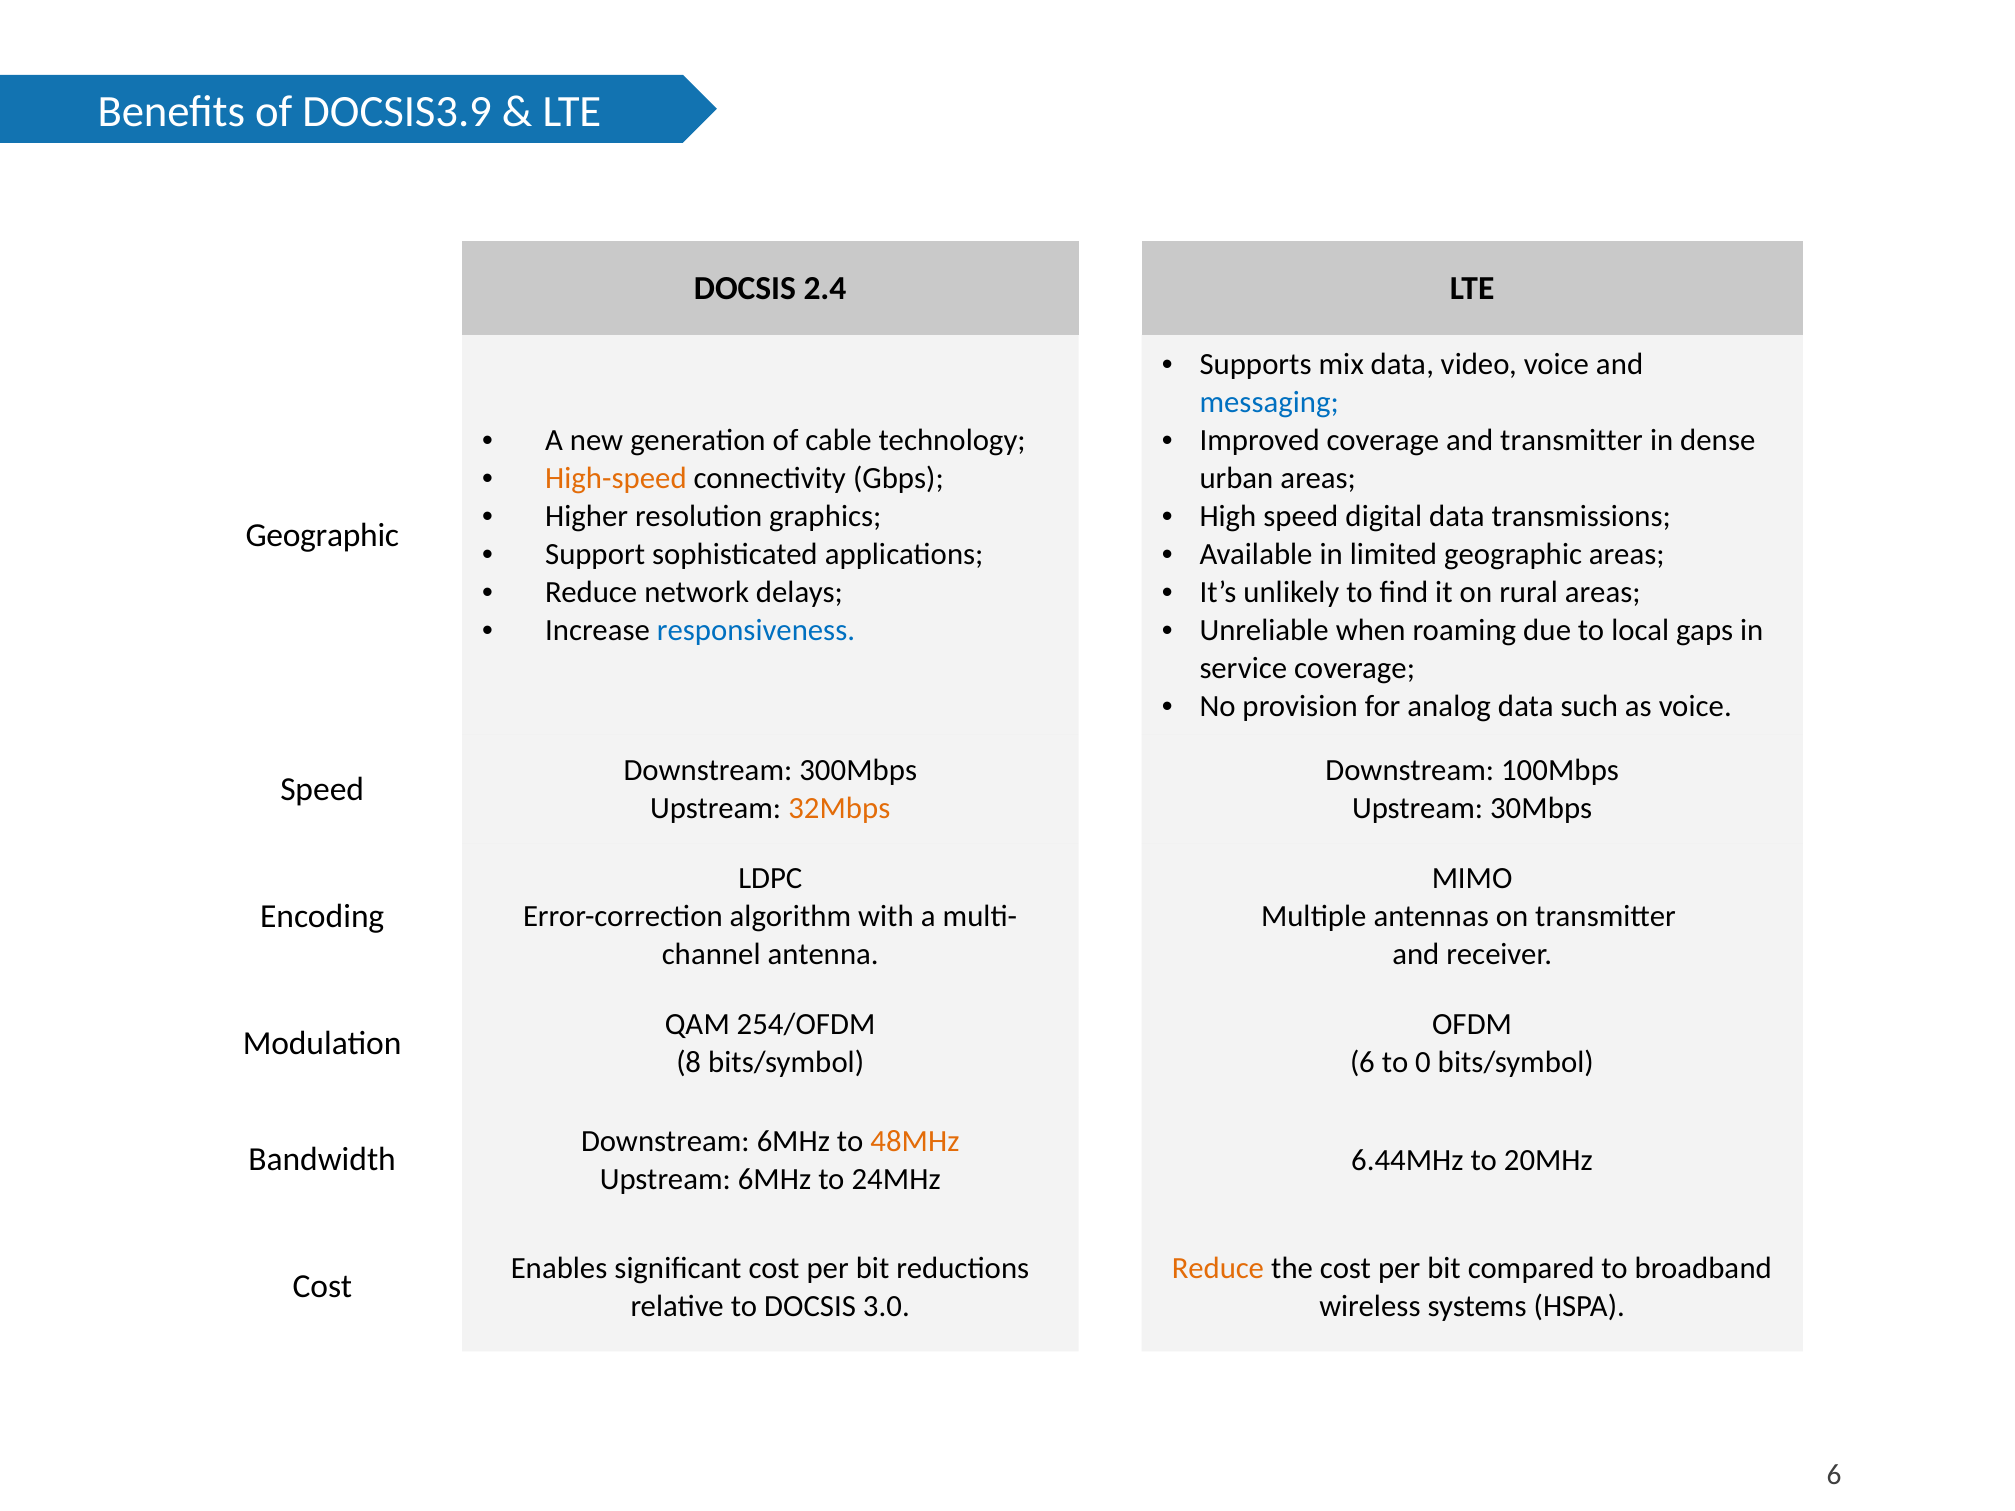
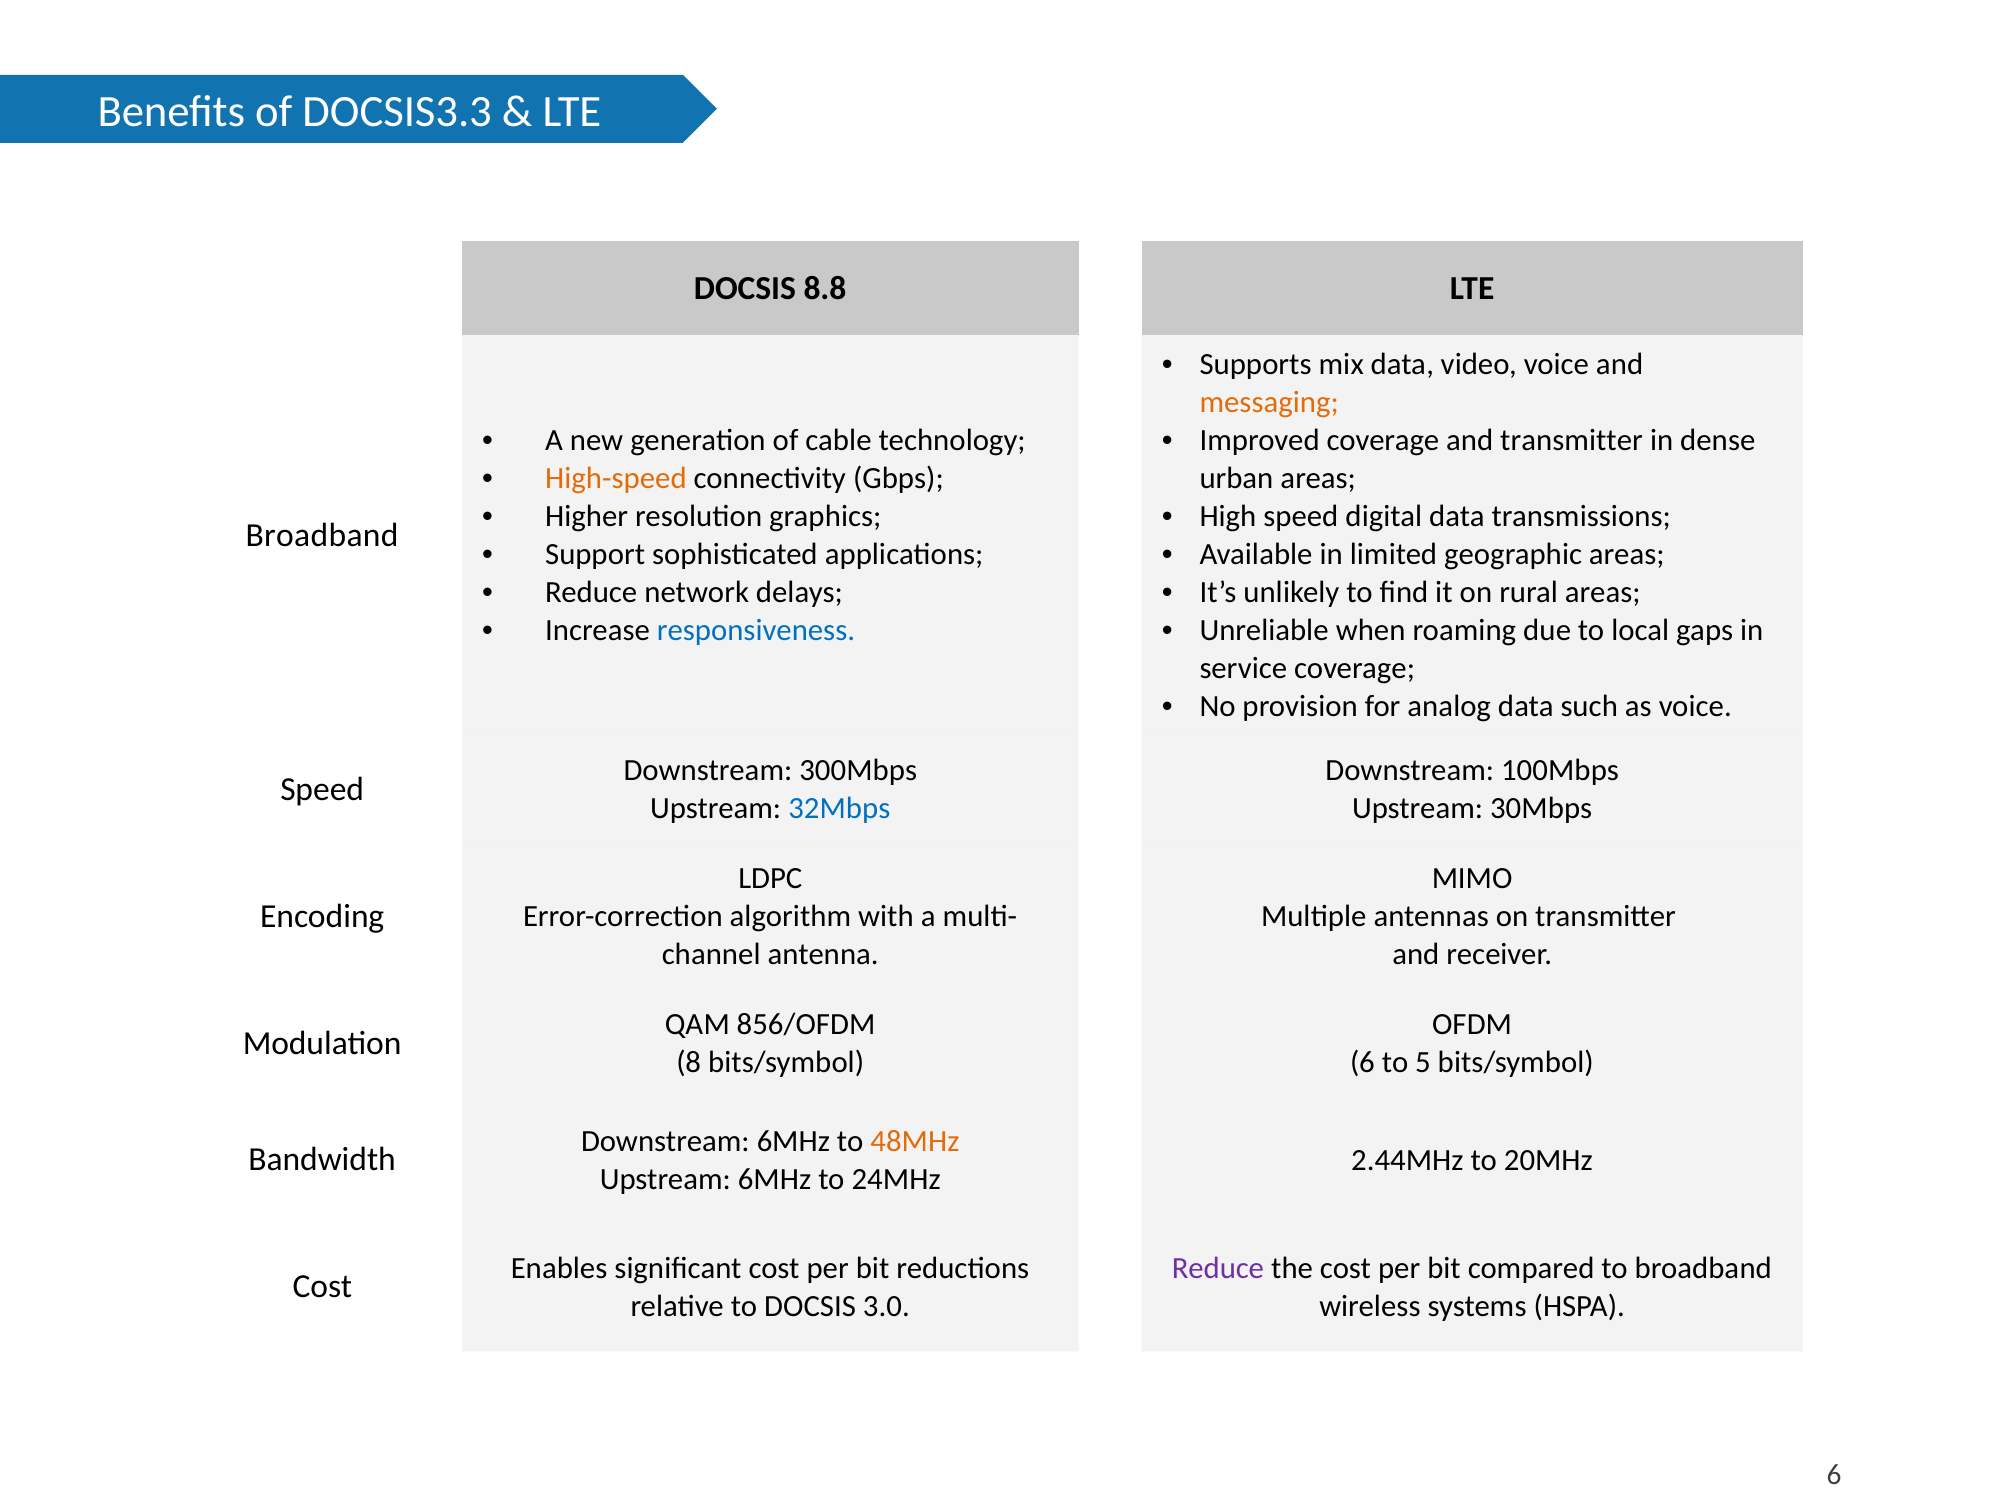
DOCSIS3.9: DOCSIS3.9 -> DOCSIS3.3
2.4: 2.4 -> 8.8
messaging colour: blue -> orange
Geographic at (322, 535): Geographic -> Broadband
32Mbps colour: orange -> blue
254/OFDM: 254/OFDM -> 856/OFDM
0: 0 -> 5
6.44MHz: 6.44MHz -> 2.44MHz
Reduce at (1218, 1268) colour: orange -> purple
